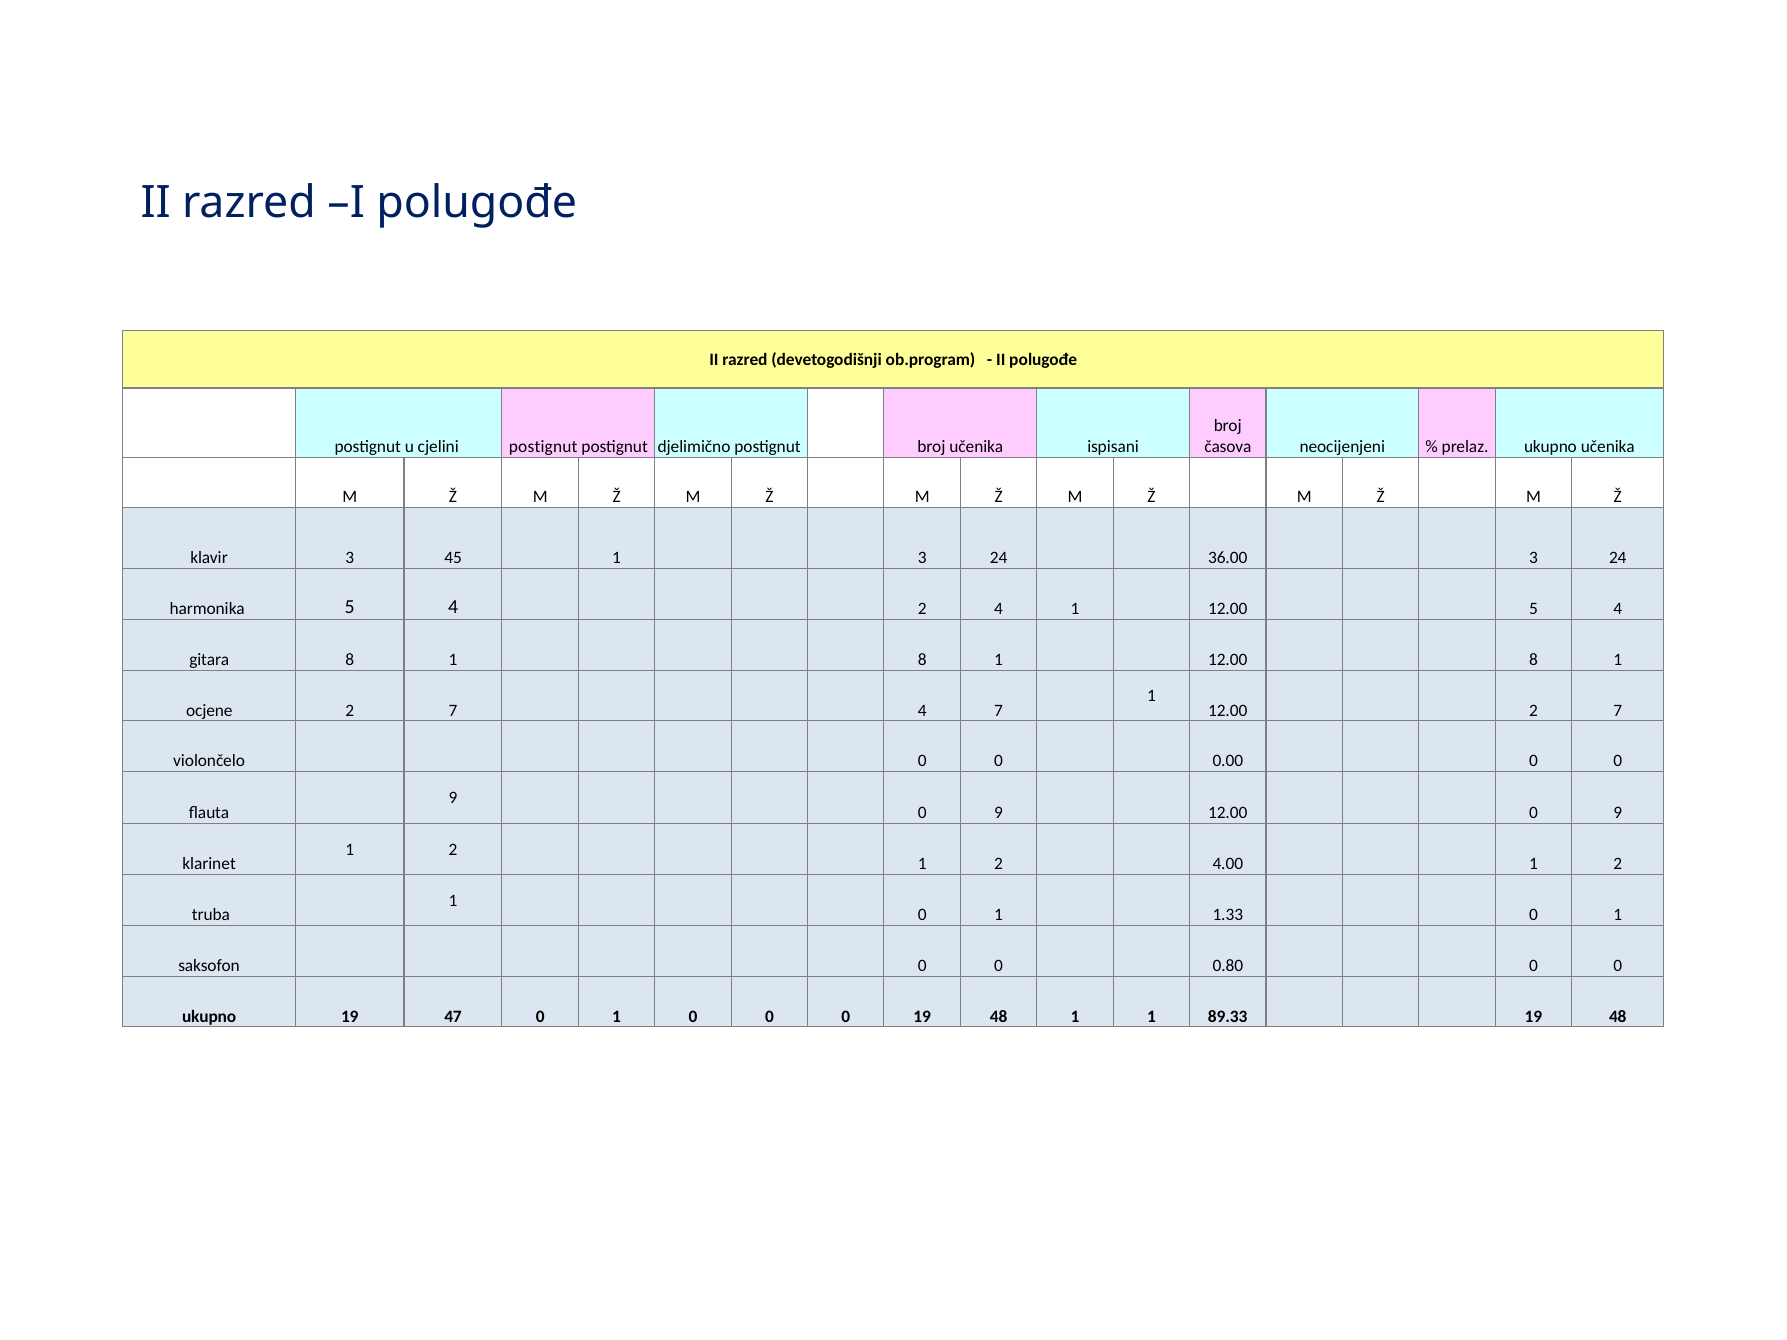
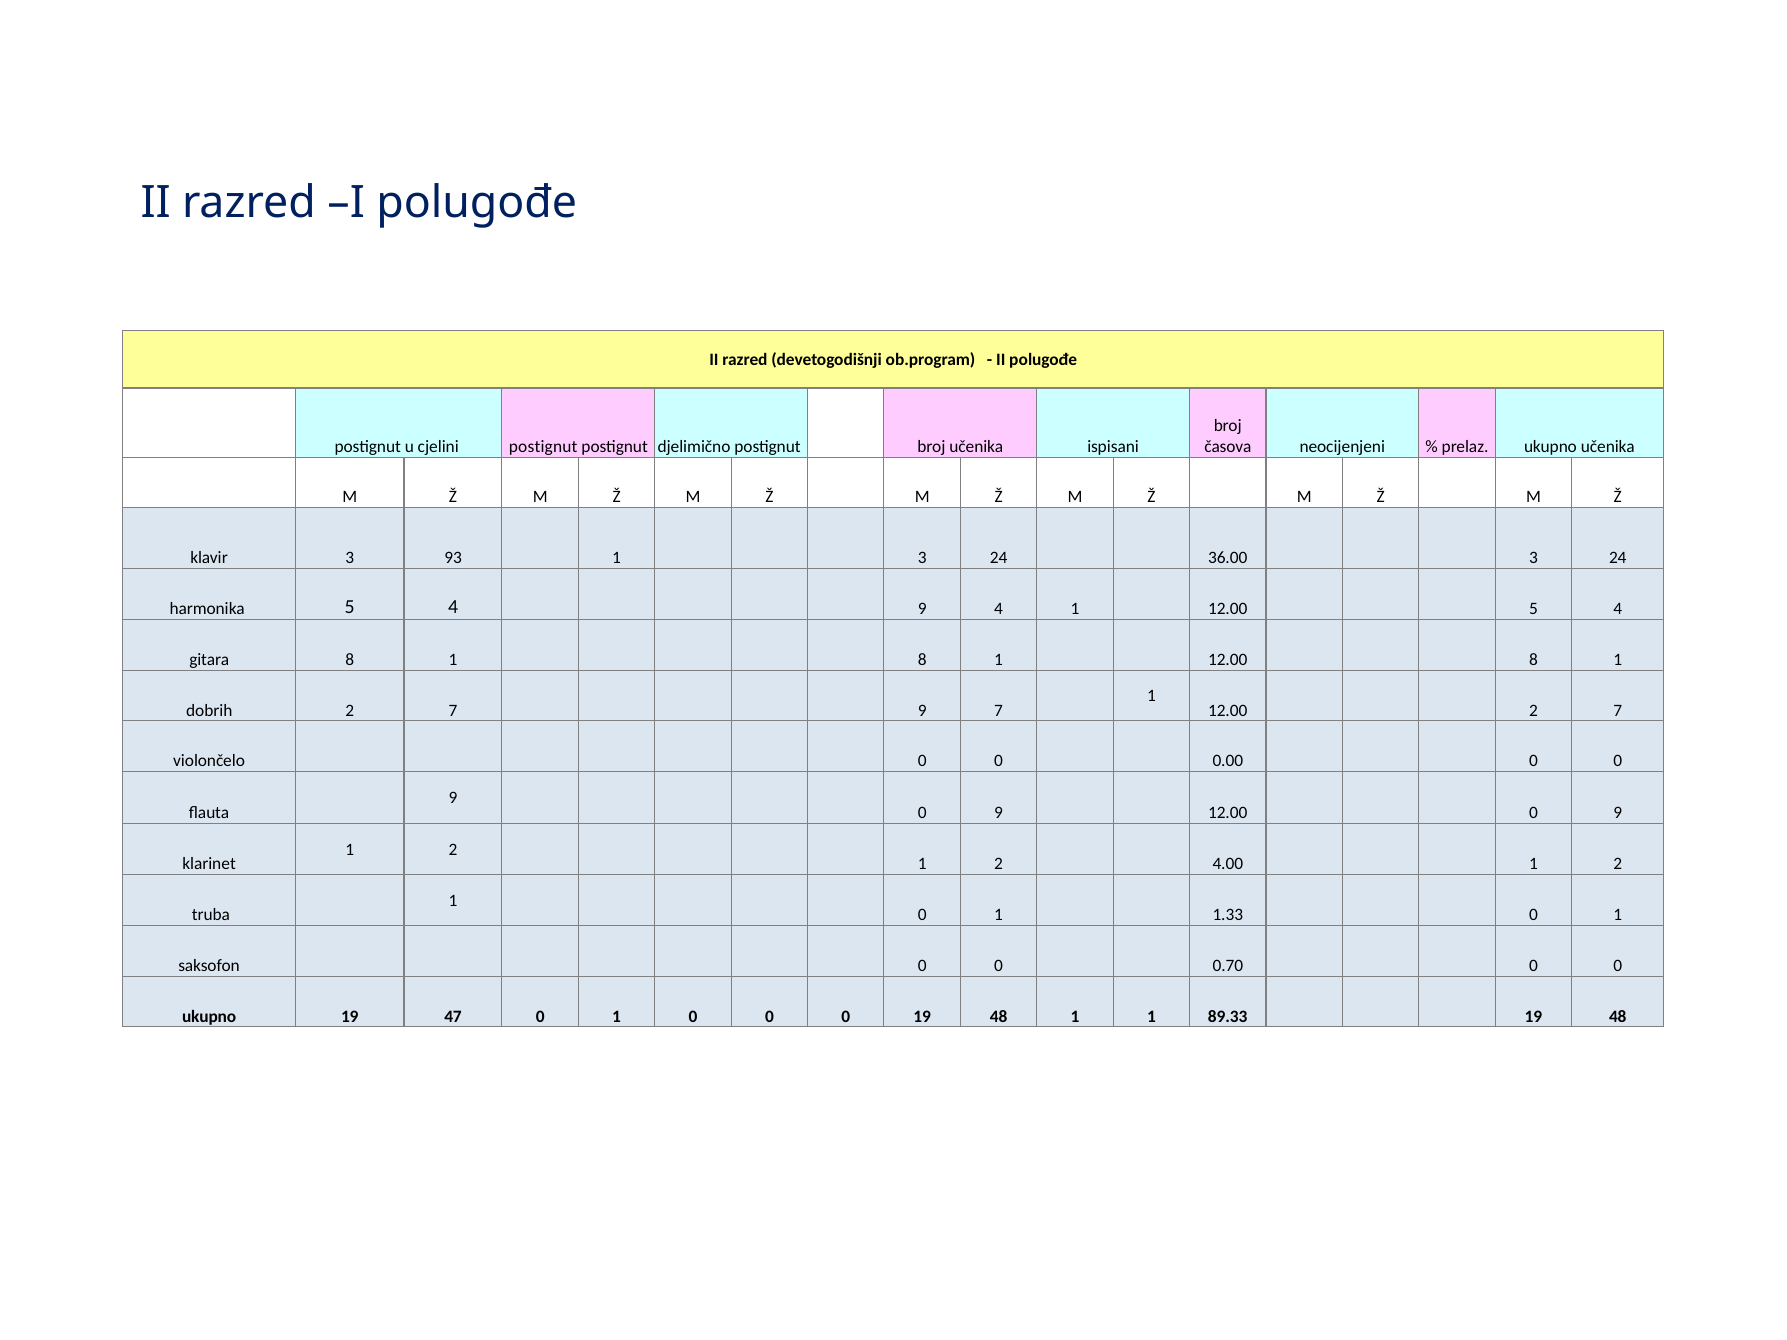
45: 45 -> 93
4 2: 2 -> 9
ocjene: ocjene -> dobrih
7 4: 4 -> 9
0.80: 0.80 -> 0.70
